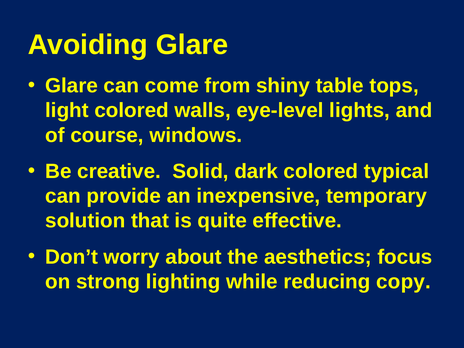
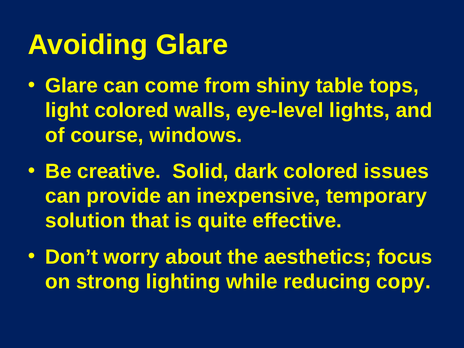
typical: typical -> issues
